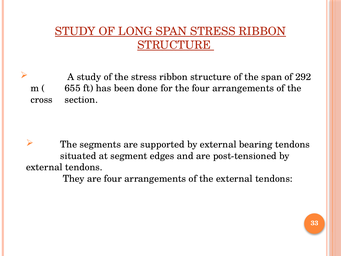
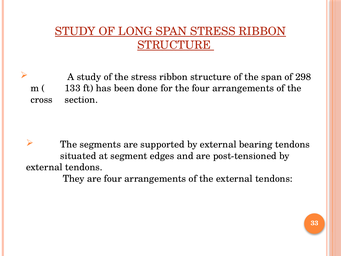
292: 292 -> 298
655: 655 -> 133
